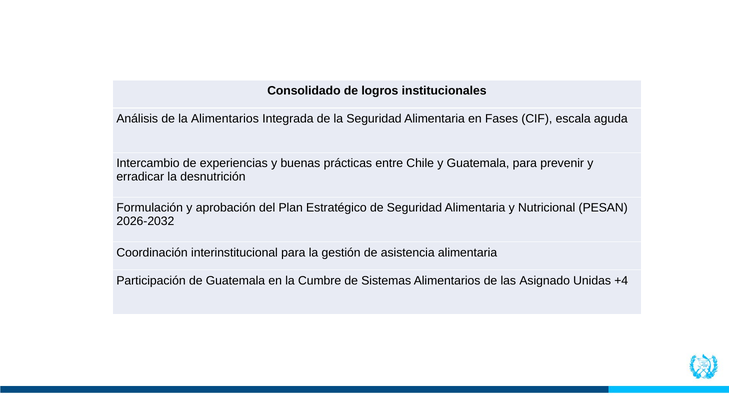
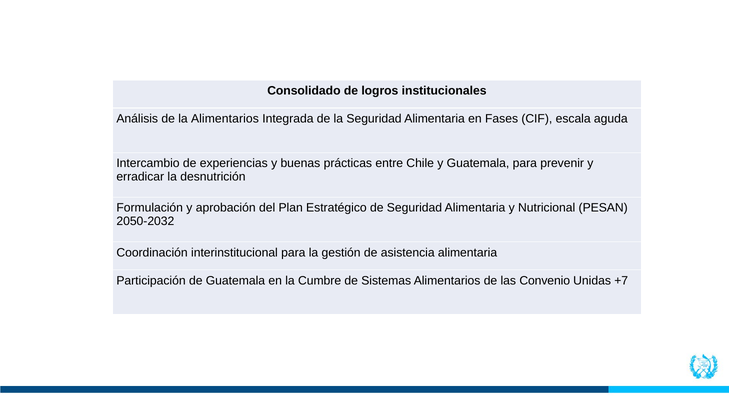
2026-2032: 2026-2032 -> 2050-2032
Asignado: Asignado -> Convenio
+4: +4 -> +7
